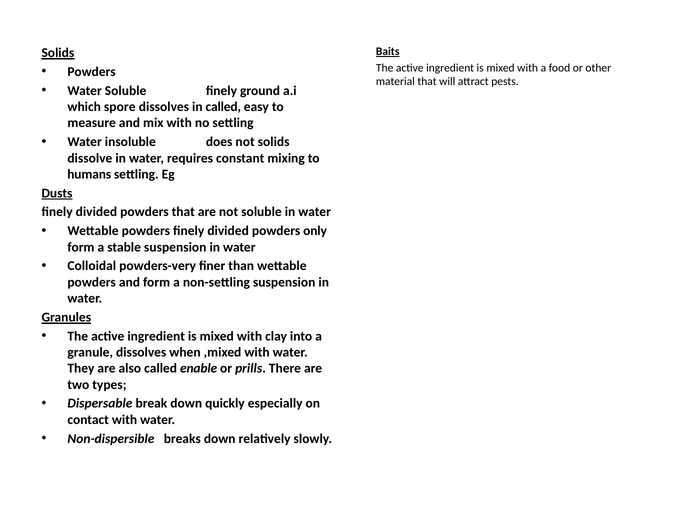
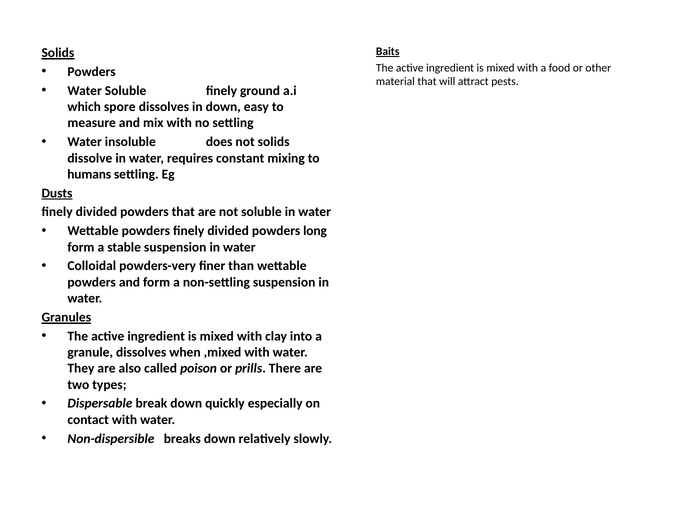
in called: called -> down
only: only -> long
enable: enable -> poison
